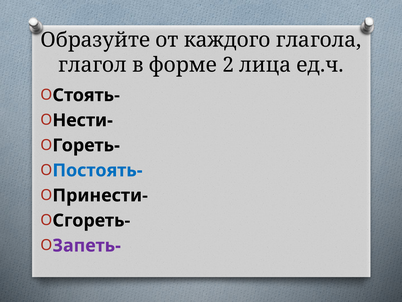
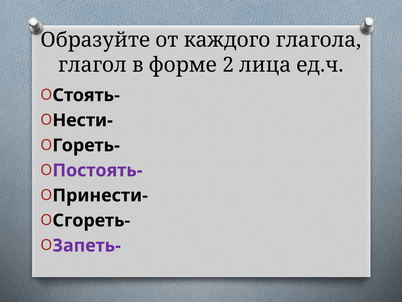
Постоять- colour: blue -> purple
